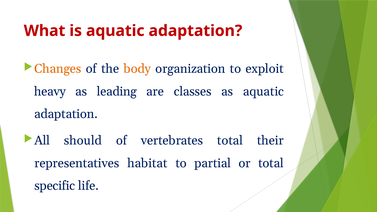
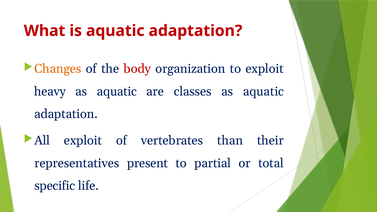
body colour: orange -> red
as leading: leading -> aquatic
All should: should -> exploit
vertebrates total: total -> than
habitat: habitat -> present
